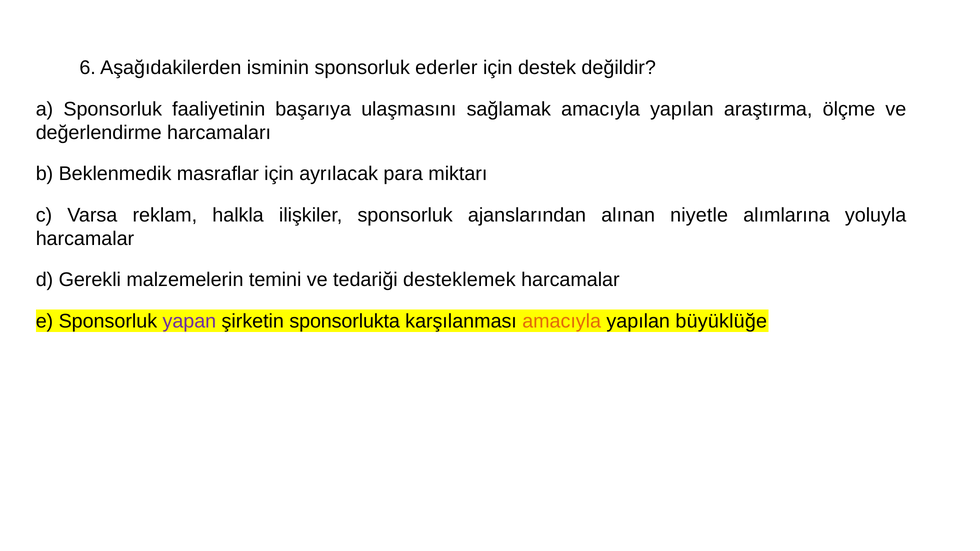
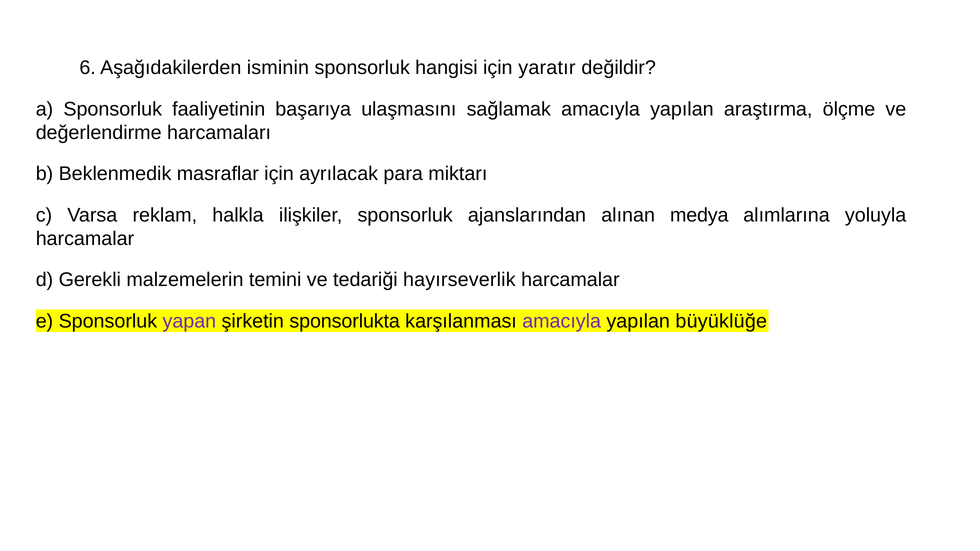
ederler: ederler -> hangisi
destek: destek -> yaratır
niyetle: niyetle -> medya
desteklemek: desteklemek -> hayırseverlik
amacıyla at (562, 321) colour: orange -> purple
